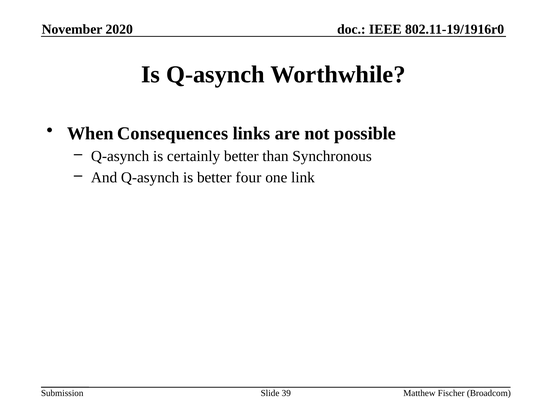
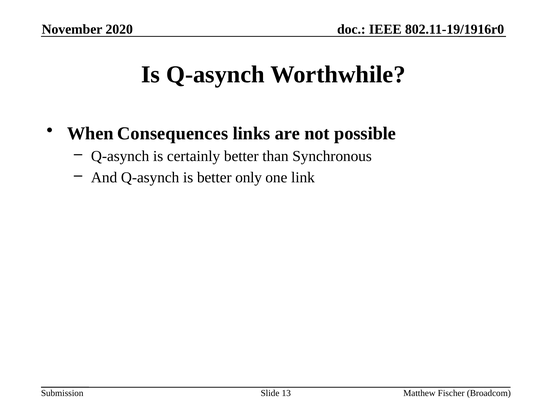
four: four -> only
39: 39 -> 13
